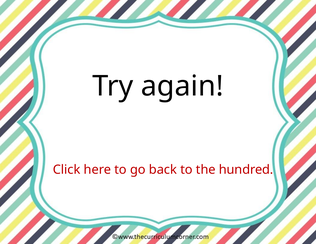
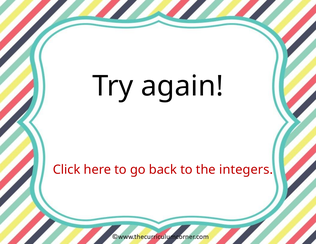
hundred: hundred -> integers
